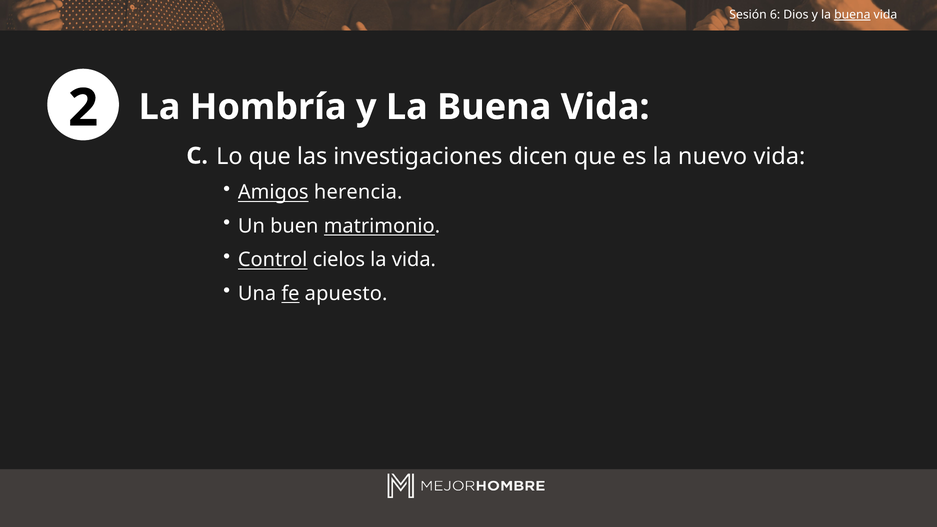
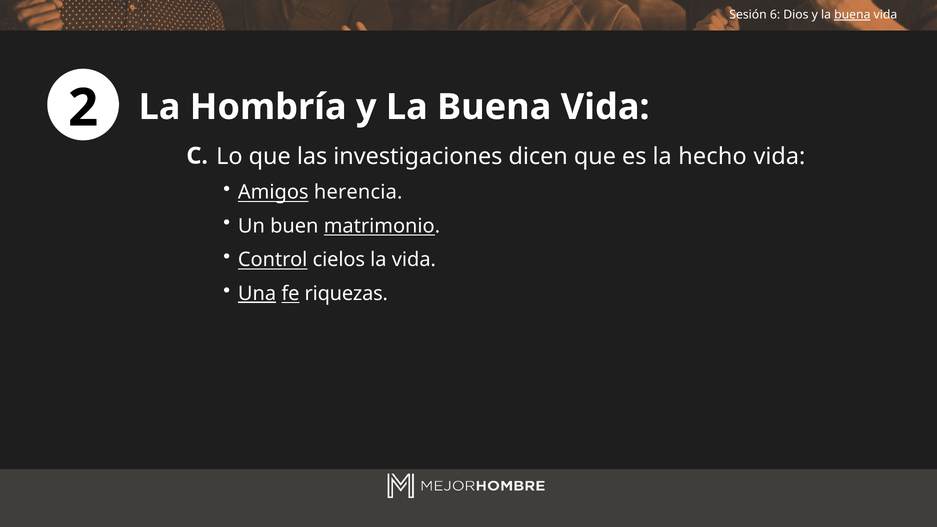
nuevo: nuevo -> hecho
Una underline: none -> present
apuesto: apuesto -> riquezas
